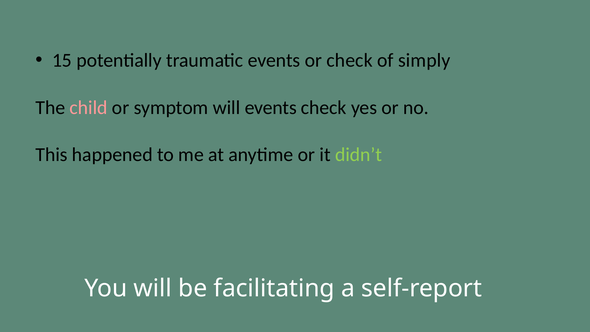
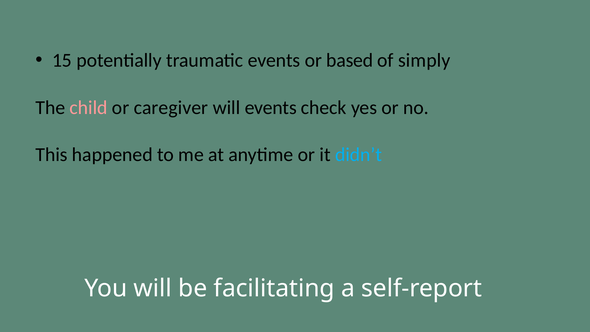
or check: check -> based
symptom: symptom -> caregiver
didn’t colour: light green -> light blue
